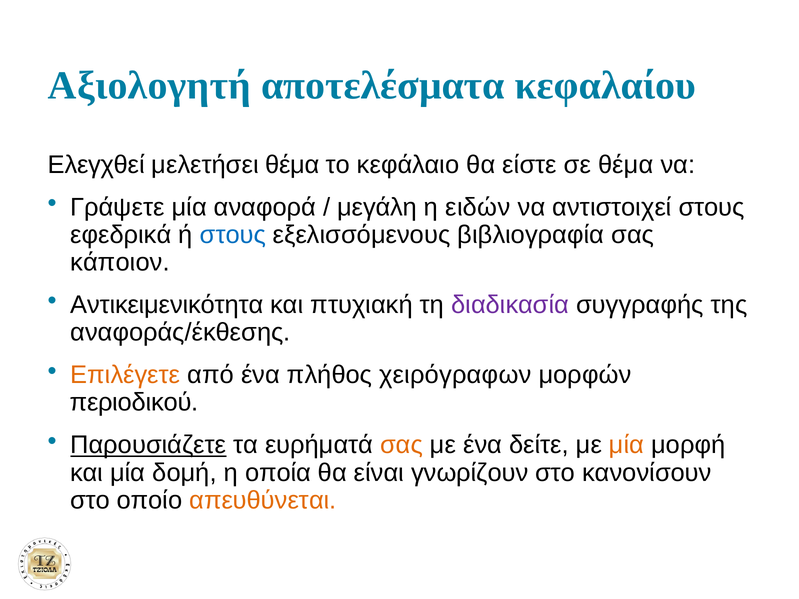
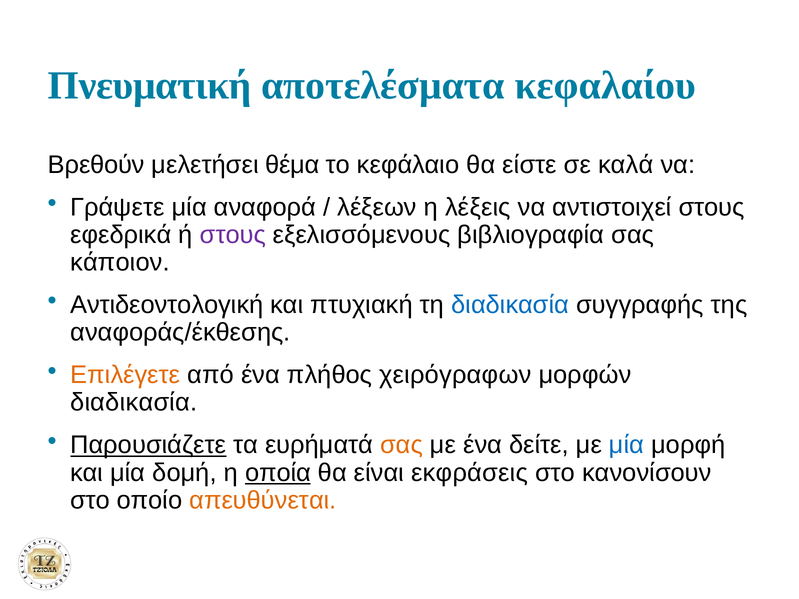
Αξιολογητή: Αξιολογητή -> Πνευματική
Ελεγχθεί: Ελεγχθεί -> Βρεθούν
σε θέμα: θέμα -> καλά
μεγάλη: μεγάλη -> λέξεων
ειδών: ειδών -> λέξεις
στους at (233, 235) colour: blue -> purple
Αντικειμενικότητα: Αντικειμενικότητα -> Αντιδεοντολογική
διαδικασία at (510, 305) colour: purple -> blue
περιοδικού at (134, 403): περιοδικού -> διαδικασία
μία at (627, 445) colour: orange -> blue
οποία underline: none -> present
γνωρίζουν: γνωρίζουν -> εκφράσεις
